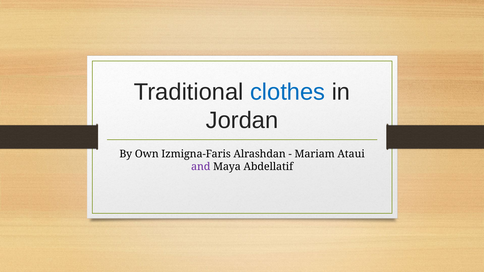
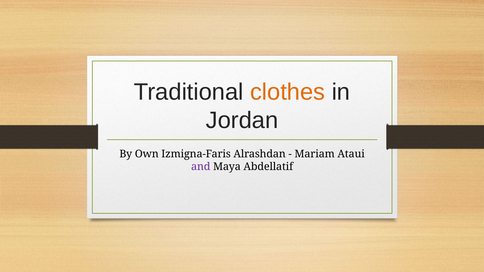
clothes colour: blue -> orange
